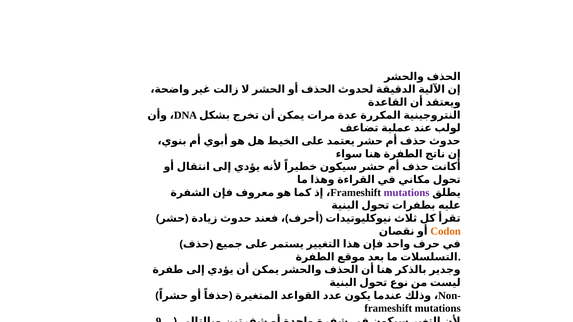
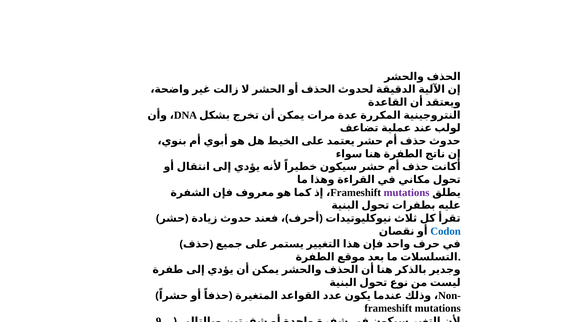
Codon colour: orange -> blue
